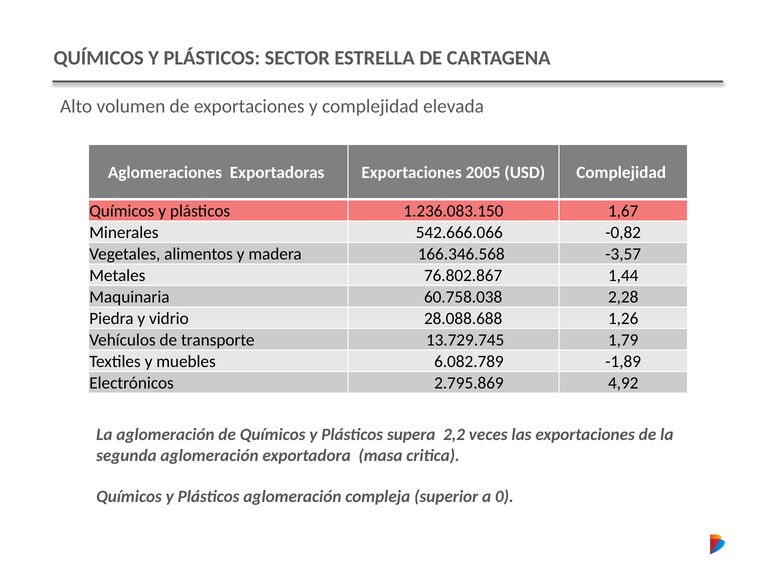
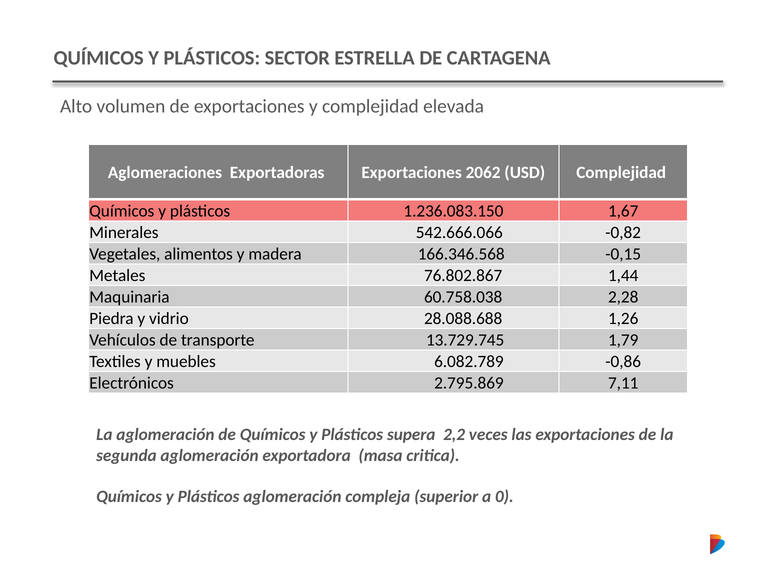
2005: 2005 -> 2062
-3,57: -3,57 -> -0,15
-1,89: -1,89 -> -0,86
4,92: 4,92 -> 7,11
